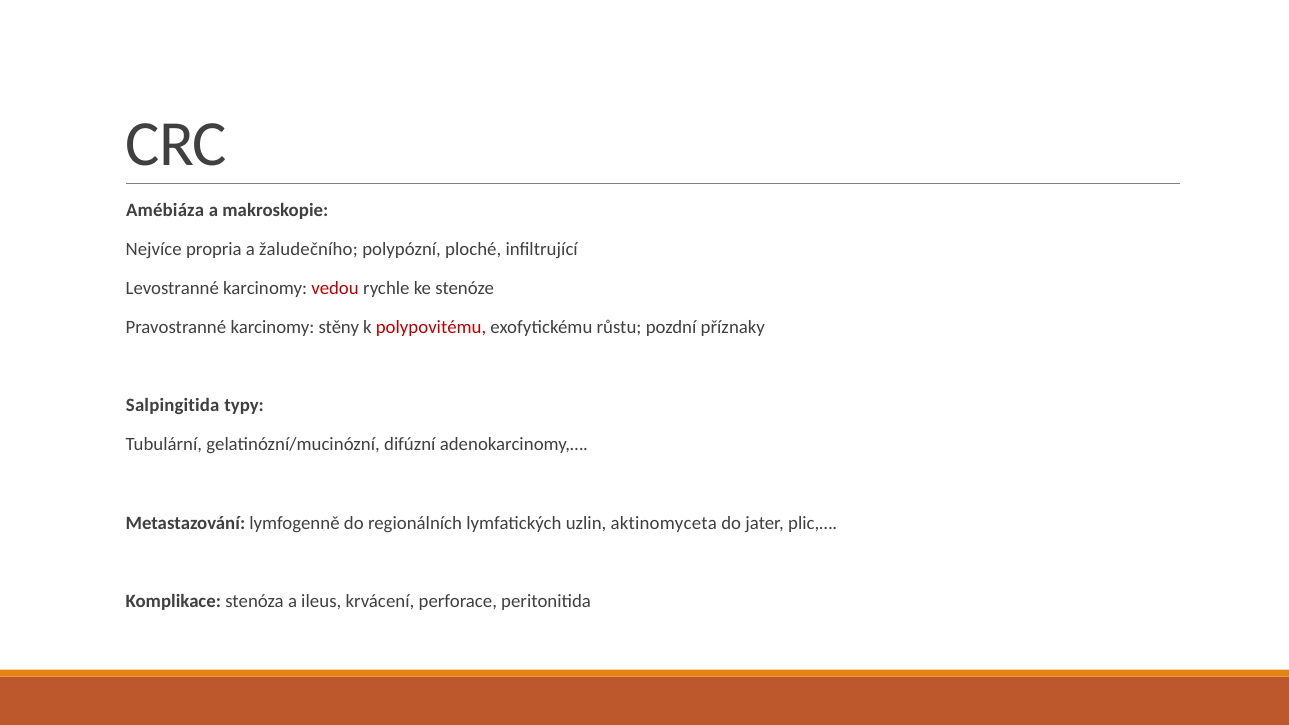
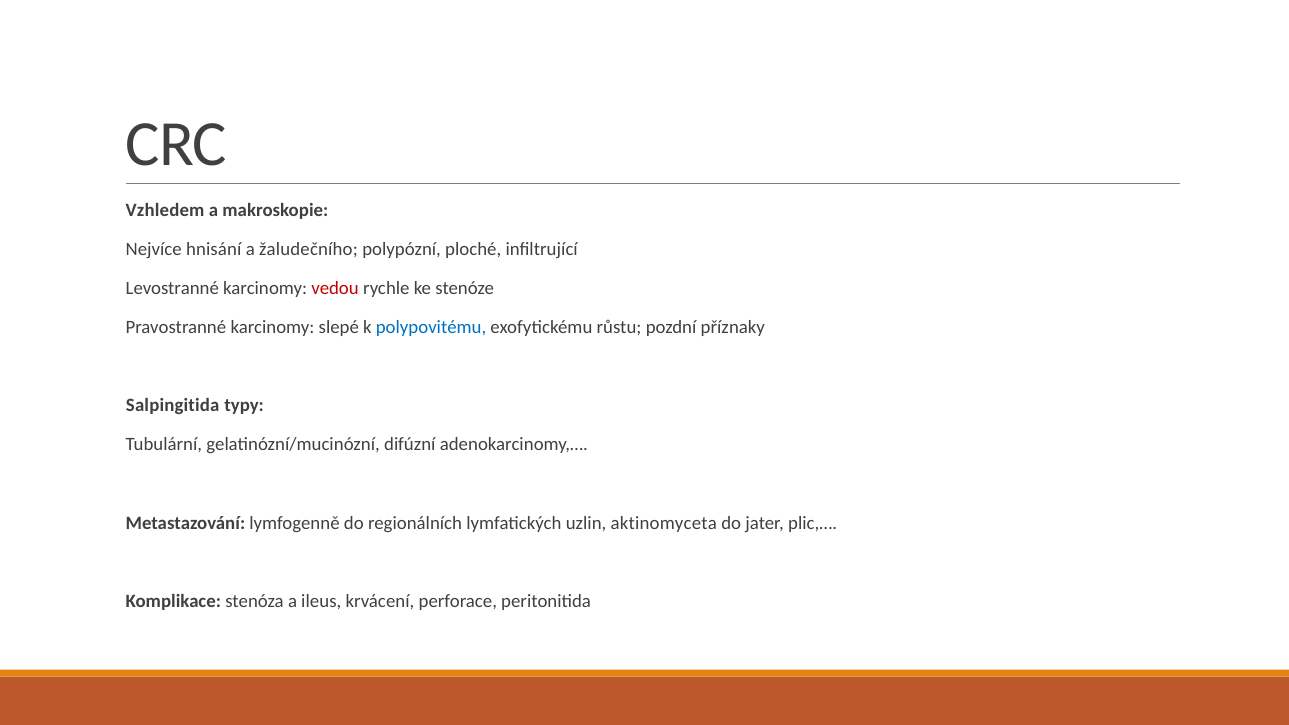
Amébiáza: Amébiáza -> Vzhledem
propria: propria -> hnisání
stěny: stěny -> slepé
polypovitému colour: red -> blue
